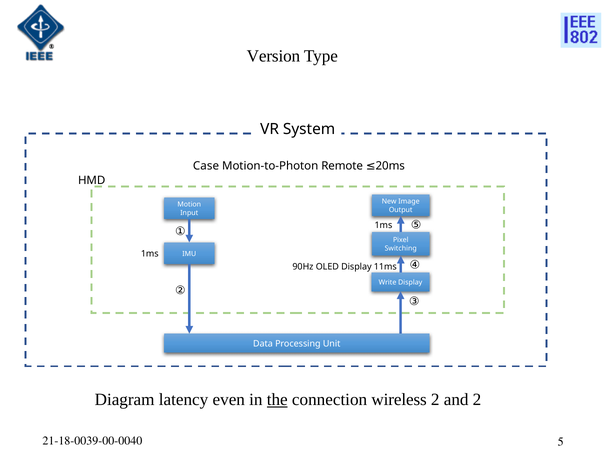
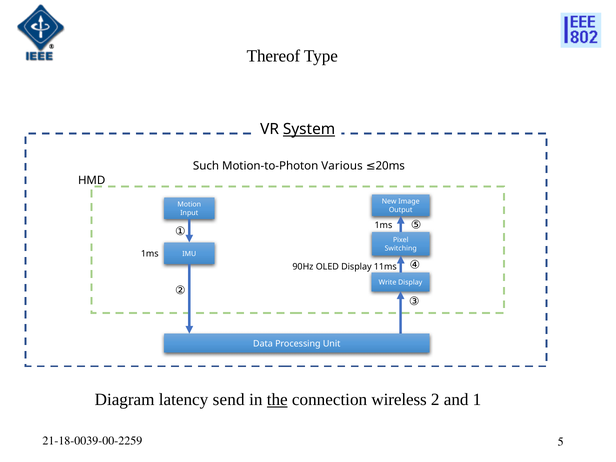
Version: Version -> Thereof
System underline: none -> present
Case: Case -> Such
Remote: Remote -> Various
even: even -> send
and 2: 2 -> 1
21-18-0039-00-0040: 21-18-0039-00-0040 -> 21-18-0039-00-2259
